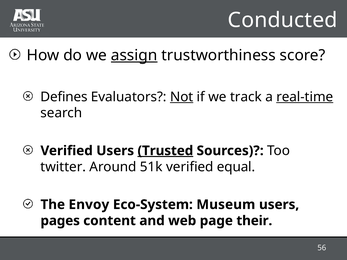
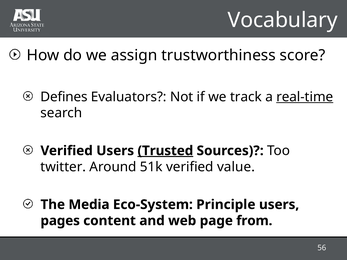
Conducted: Conducted -> Vocabulary
assign underline: present -> none
Not underline: present -> none
equal: equal -> value
Envoy: Envoy -> Media
Museum: Museum -> Principle
their: their -> from
